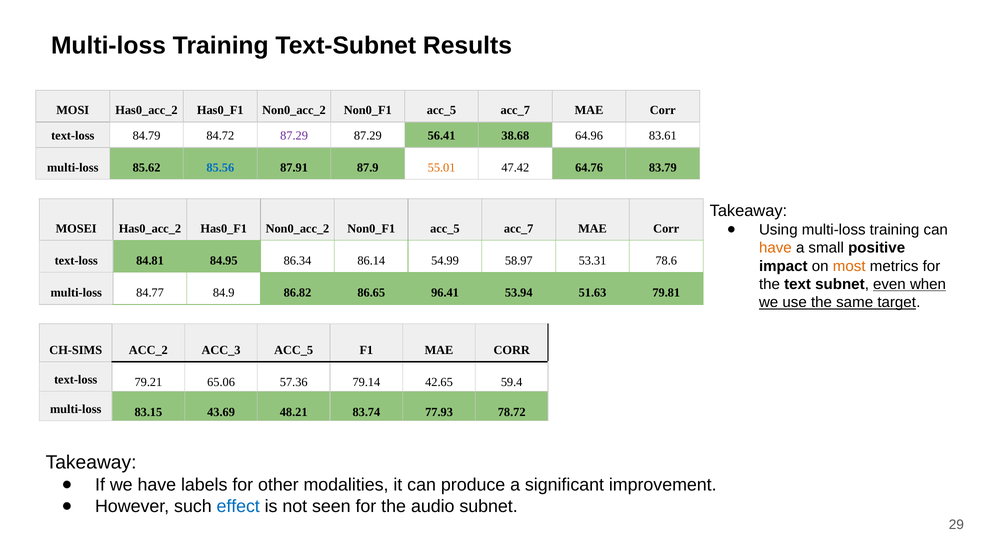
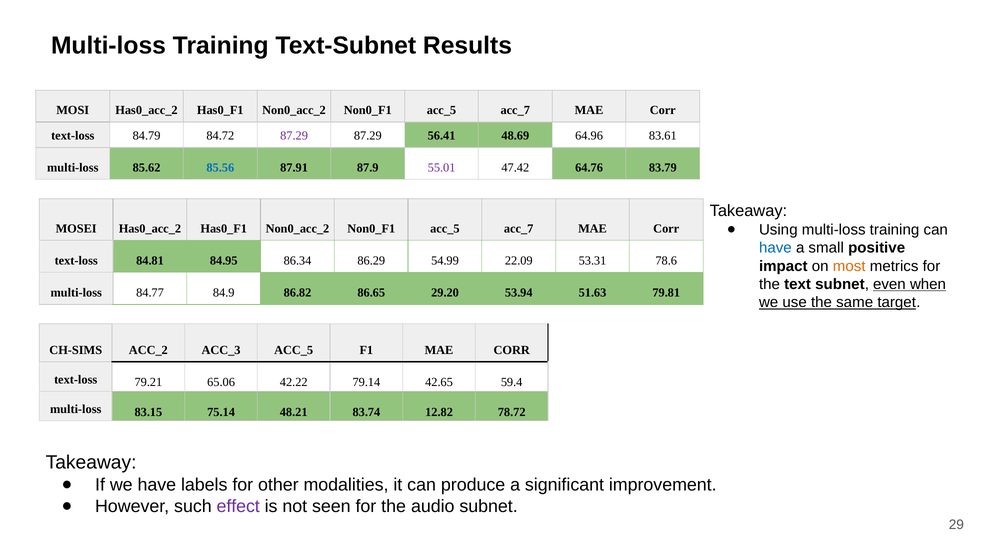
38.68: 38.68 -> 48.69
55.01 colour: orange -> purple
have at (775, 248) colour: orange -> blue
86.14: 86.14 -> 86.29
58.97: 58.97 -> 22.09
96.41: 96.41 -> 29.20
57.36: 57.36 -> 42.22
43.69: 43.69 -> 75.14
77.93: 77.93 -> 12.82
effect colour: blue -> purple
